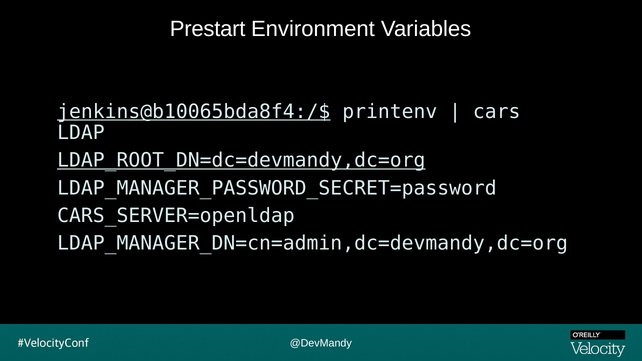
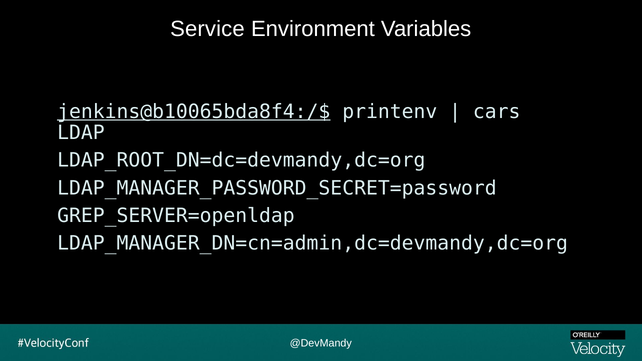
Prestart: Prestart -> Service
LDAP_ROOT_DN=dc=devmandy,dc=org underline: present -> none
CARS_SERVER=openldap: CARS_SERVER=openldap -> GREP_SERVER=openldap
